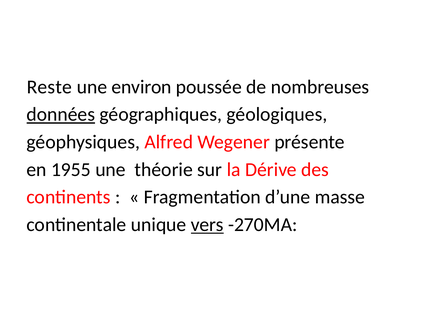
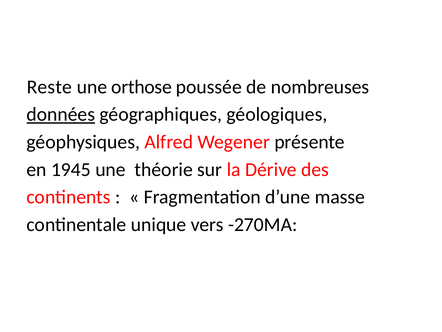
environ: environ -> orthose
1955: 1955 -> 1945
vers underline: present -> none
